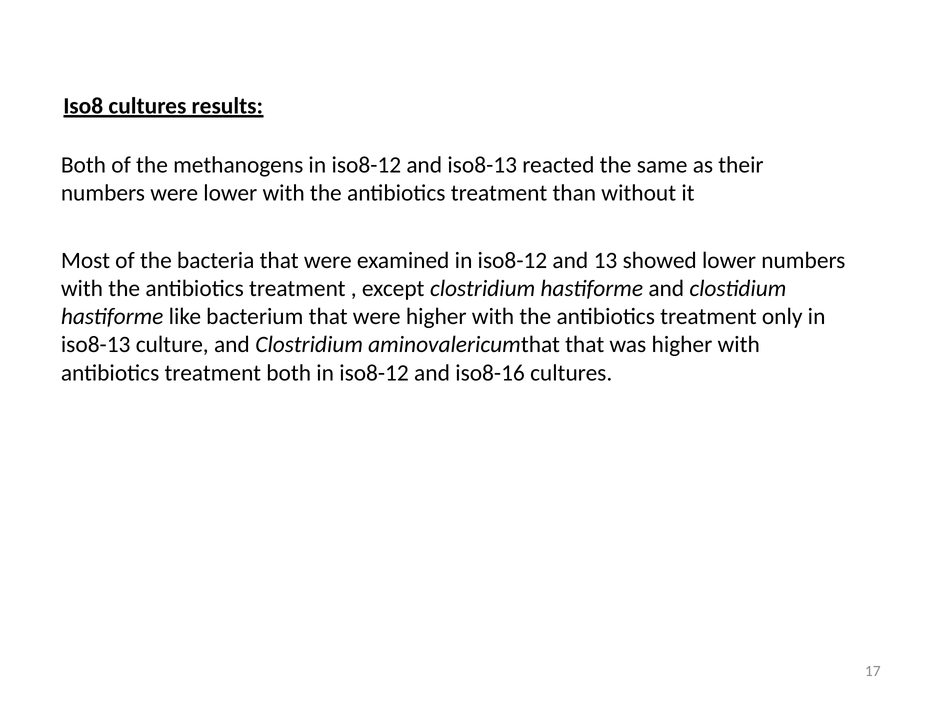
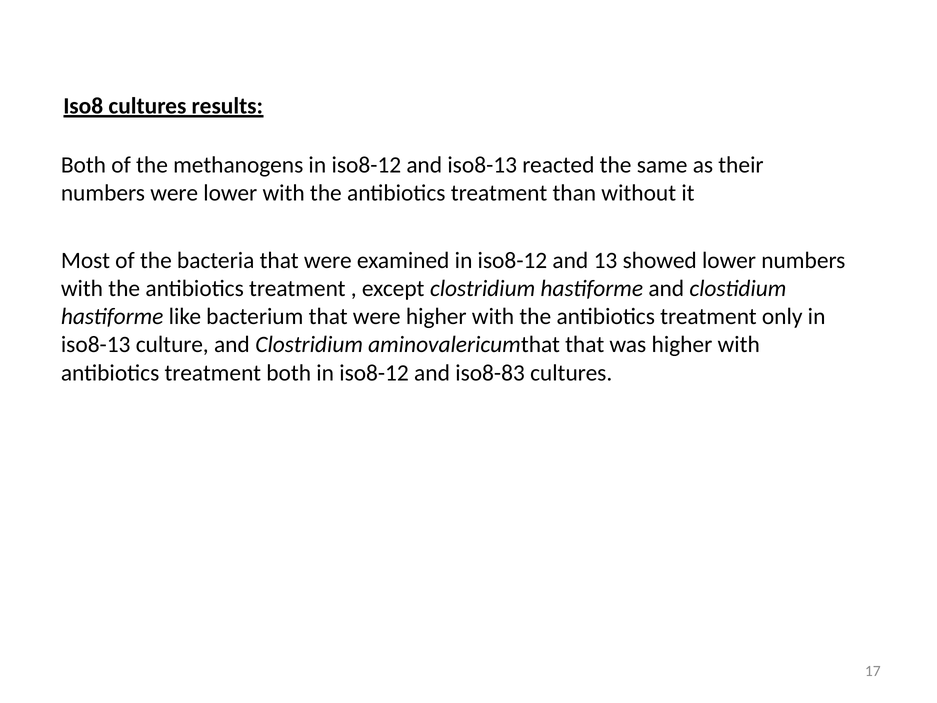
iso8-16: iso8-16 -> iso8-83
